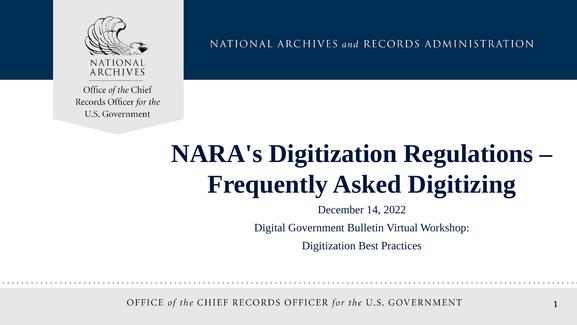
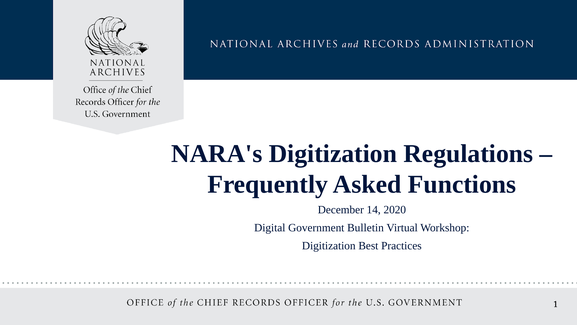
Digitizing: Digitizing -> Functions
2022: 2022 -> 2020
